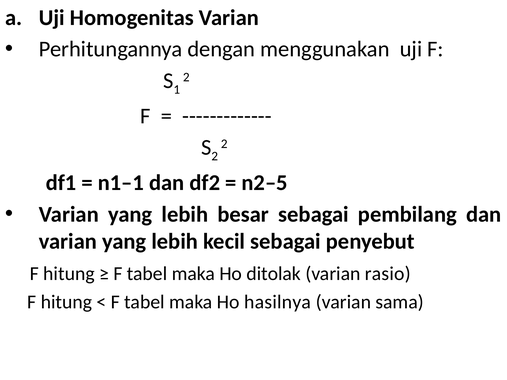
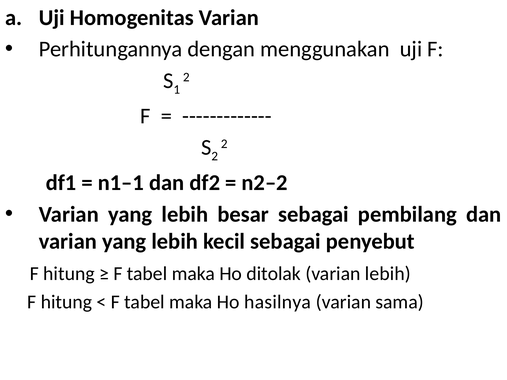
n2–5: n2–5 -> n2–2
varian rasio: rasio -> lebih
